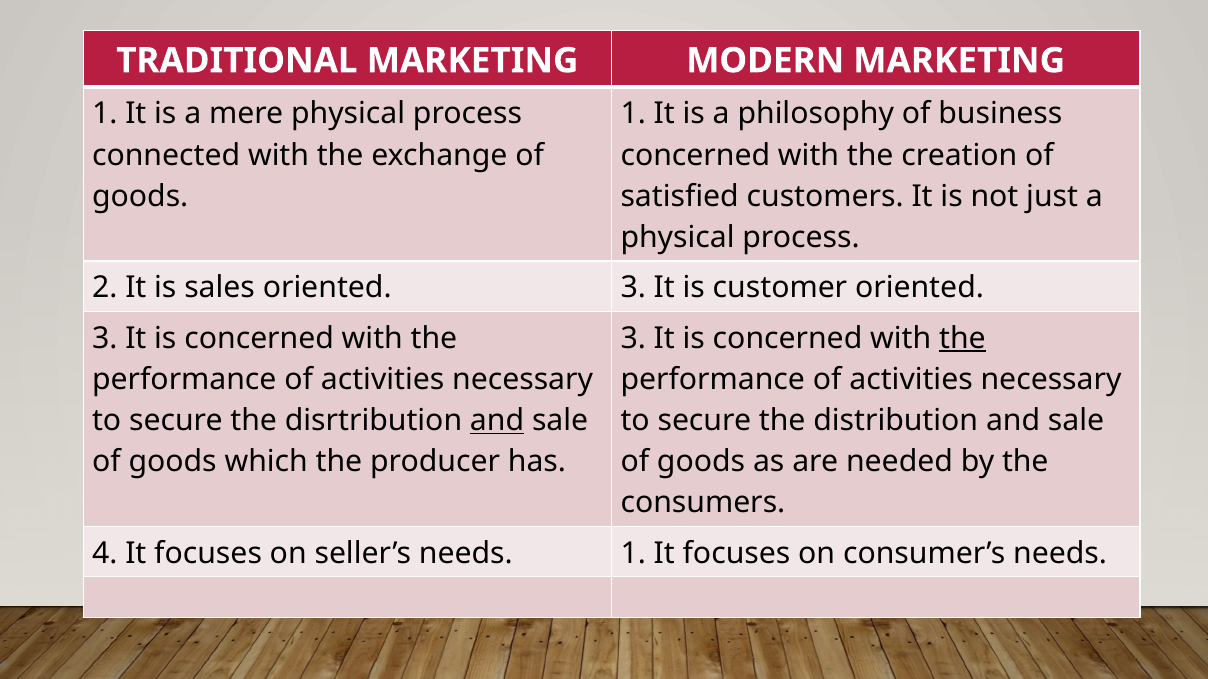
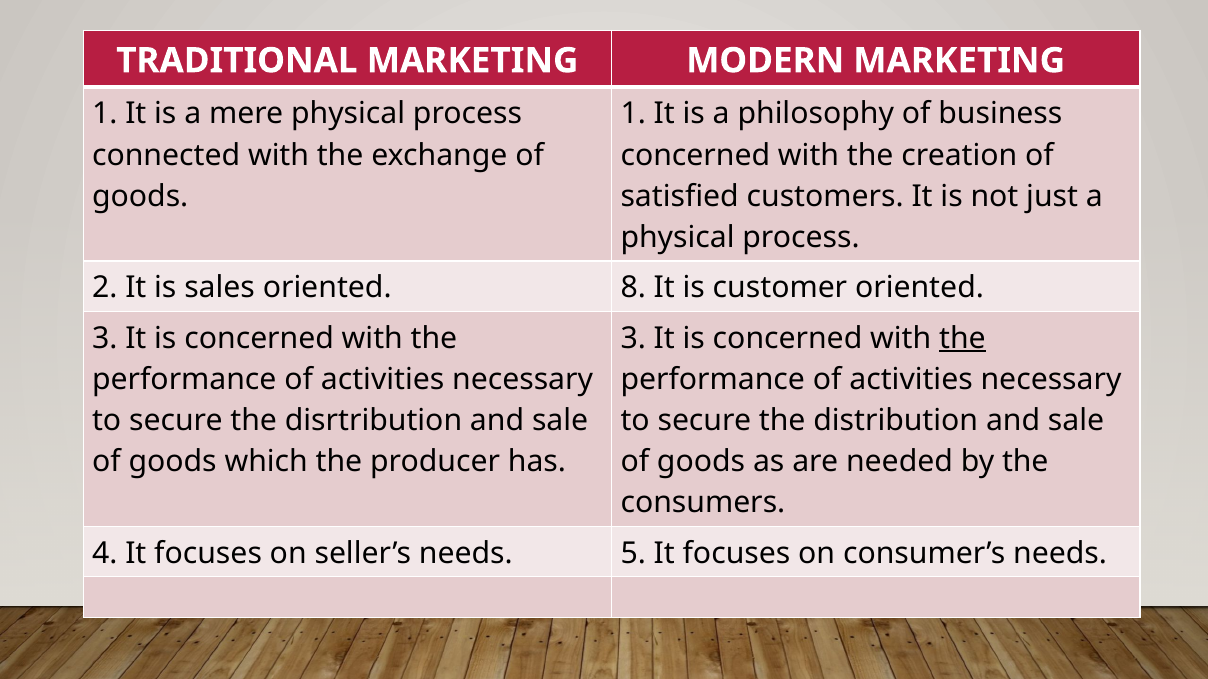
sales oriented 3: 3 -> 8
and at (497, 421) underline: present -> none
needs 1: 1 -> 5
